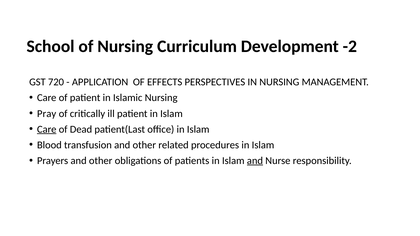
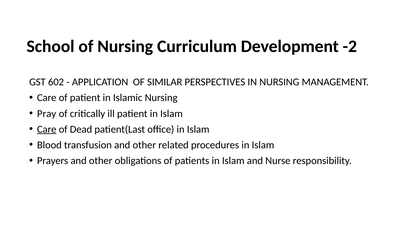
720: 720 -> 602
EFFECTS: EFFECTS -> SIMILAR
and at (255, 161) underline: present -> none
